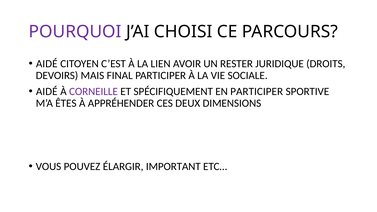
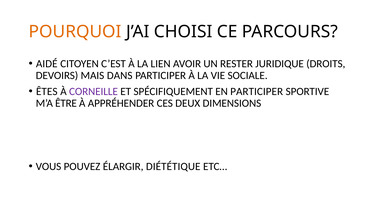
POURQUOI colour: purple -> orange
FINAL: FINAL -> DANS
AIDÉ at (47, 91): AIDÉ -> ÊTES
ÊTES: ÊTES -> ÊTRE
IMPORTANT: IMPORTANT -> DIÉTÉTIQUE
